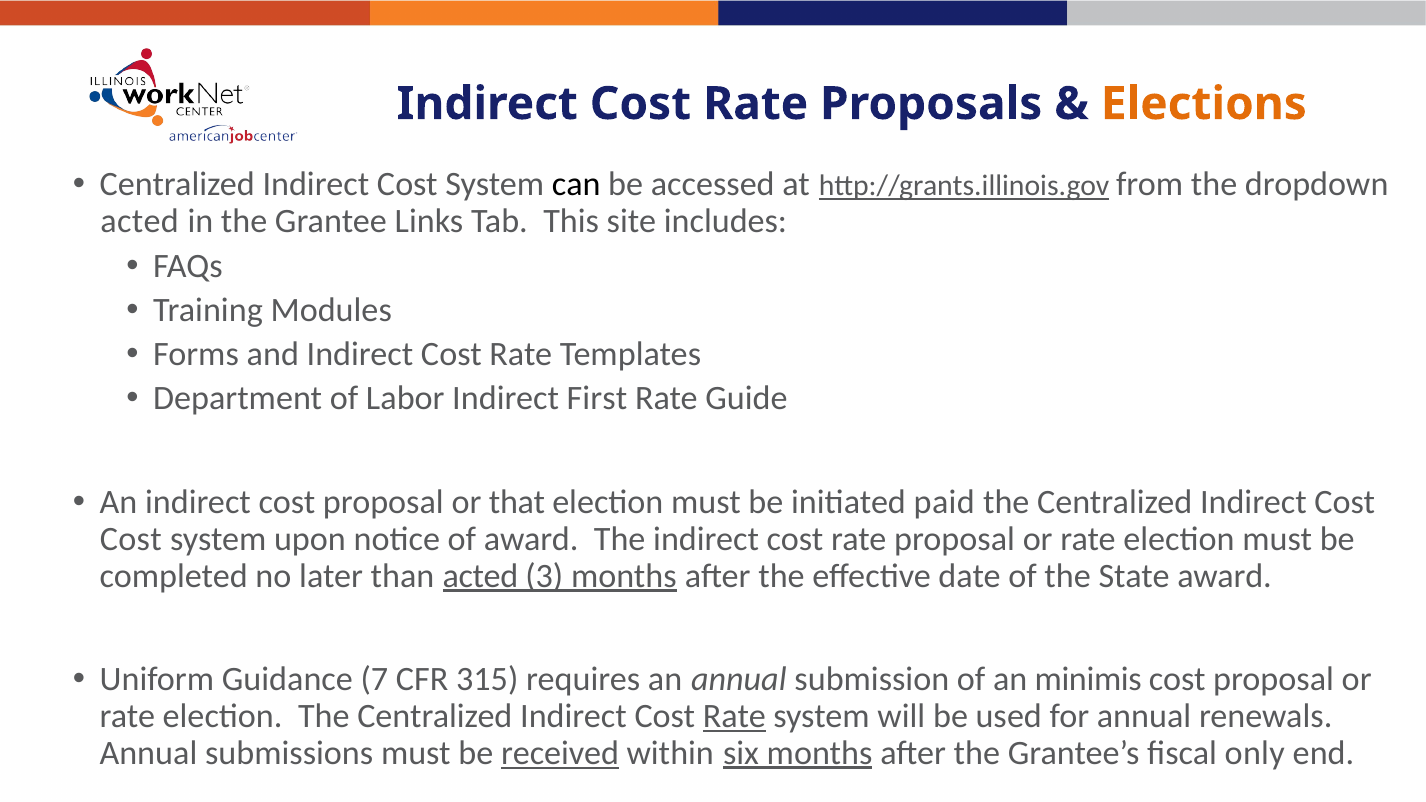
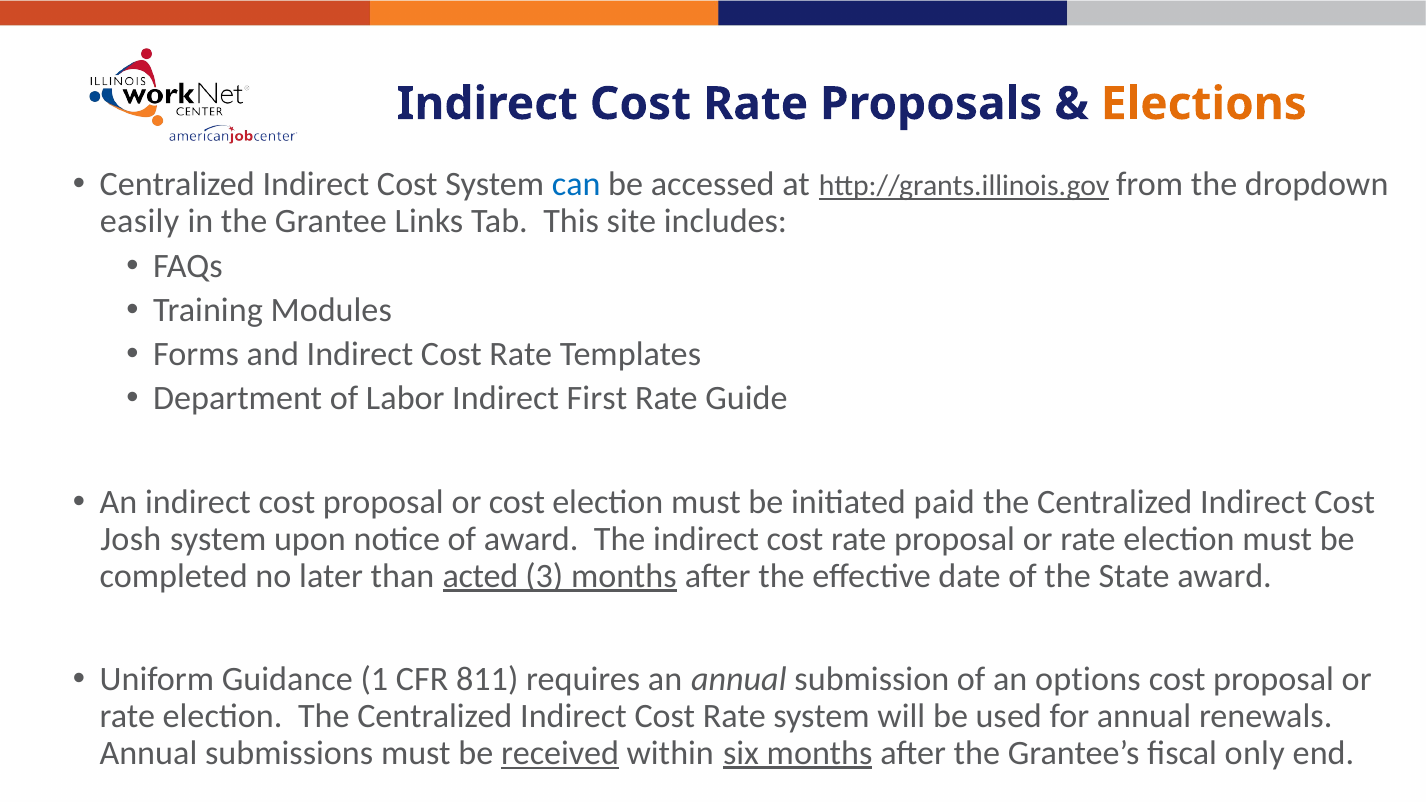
can colour: black -> blue
acted at (140, 222): acted -> easily
or that: that -> cost
Cost at (131, 539): Cost -> Josh
7: 7 -> 1
315: 315 -> 811
minimis: minimis -> options
Rate at (734, 716) underline: present -> none
